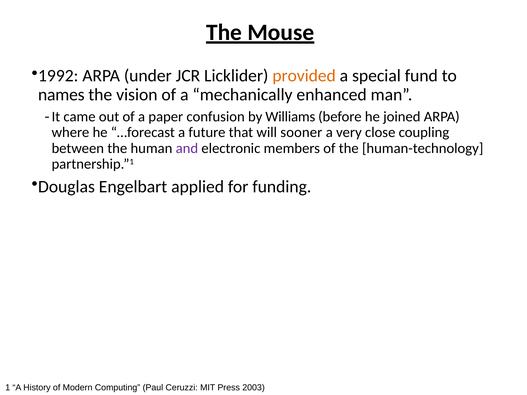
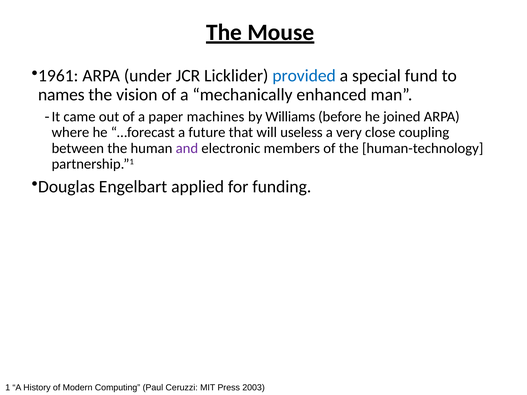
1992: 1992 -> 1961
provided colour: orange -> blue
confusion: confusion -> machines
sooner: sooner -> useless
